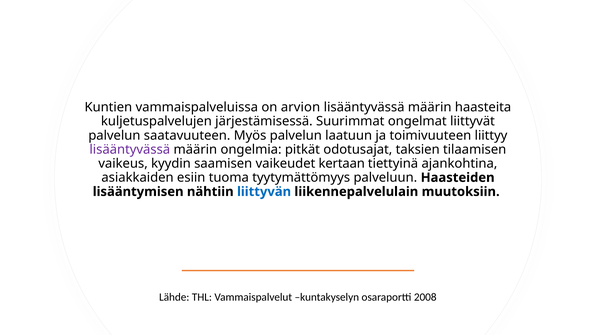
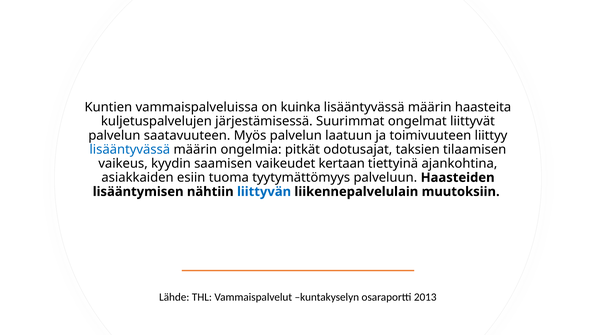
arvion: arvion -> kuinka
lisääntyvässä at (130, 150) colour: purple -> blue
2008: 2008 -> 2013
